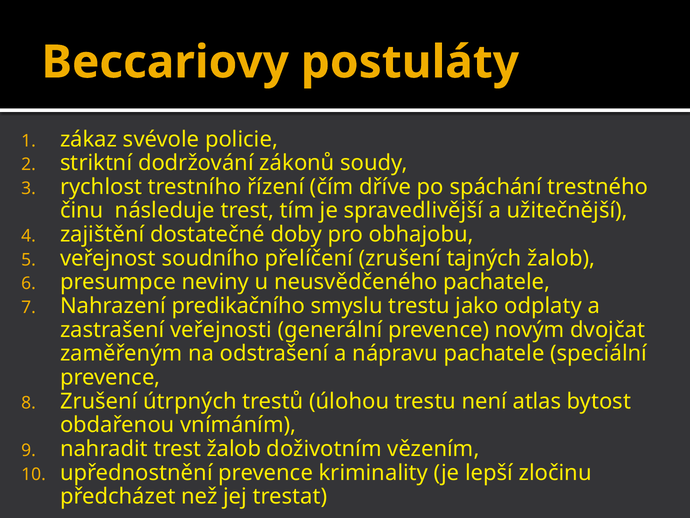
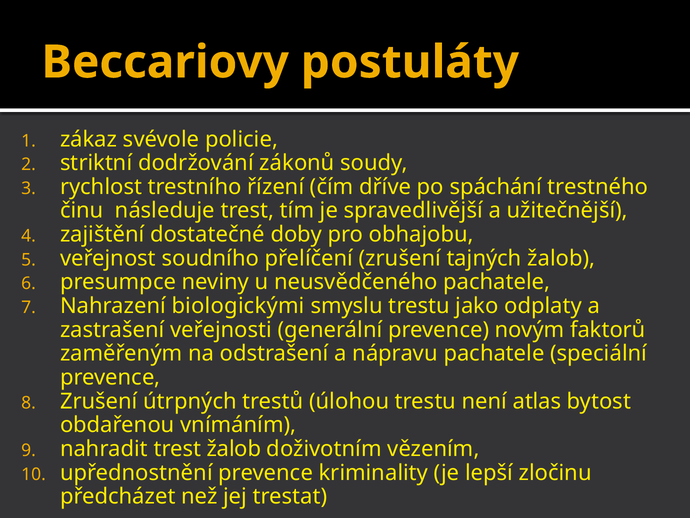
predikačního: predikačního -> biologickými
dvojčat: dvojčat -> faktorů
